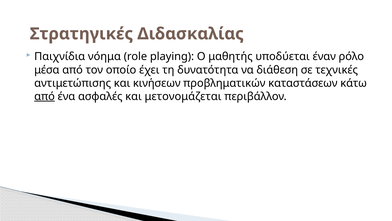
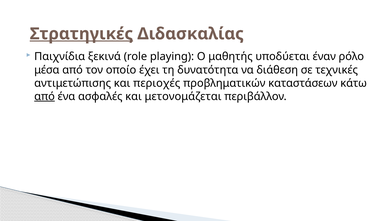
Στρατηγικές underline: none -> present
νόημα: νόημα -> ξεκινά
κινήσεων: κινήσεων -> περιοχές
